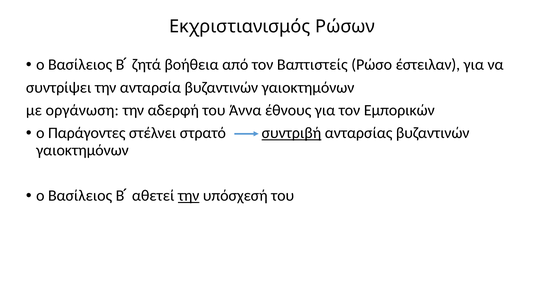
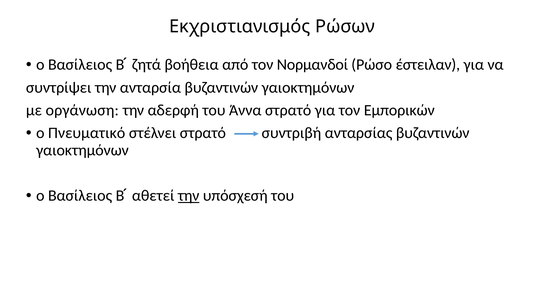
Βαπτιστείς: Βαπτιστείς -> Νορμανδοί
Άννα έθνους: έθνους -> στρατό
Παράγοντες: Παράγοντες -> Πνευματικό
συντριβή underline: present -> none
